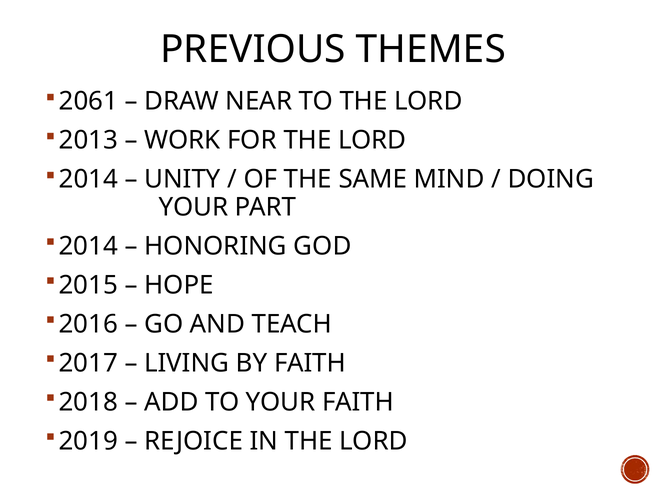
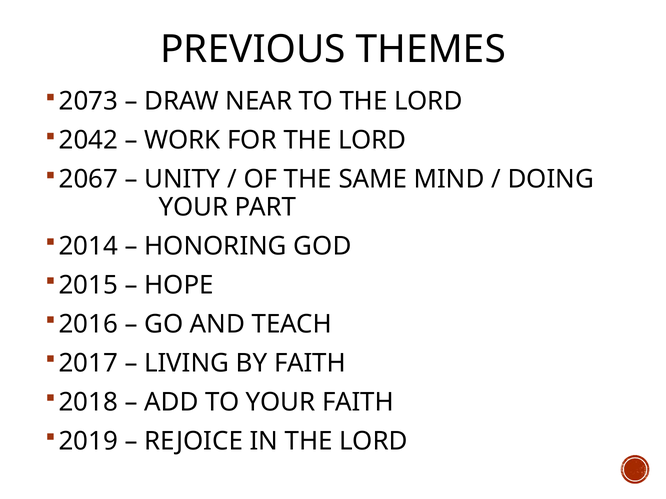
2061: 2061 -> 2073
2013: 2013 -> 2042
2014 at (88, 179): 2014 -> 2067
